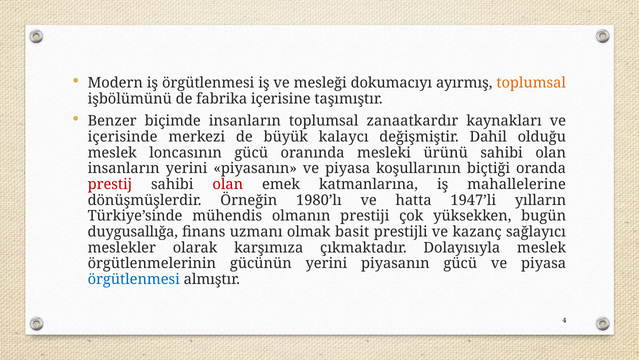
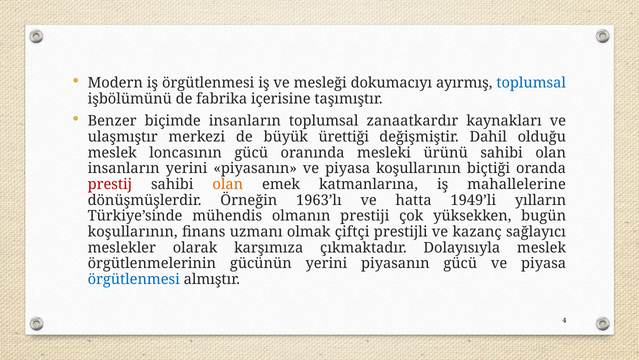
toplumsal at (531, 83) colour: orange -> blue
içerisinde: içerisinde -> ulaşmıştır
kalaycı: kalaycı -> ürettiği
olan at (228, 184) colour: red -> orange
1980’lı: 1980’lı -> 1963’lı
1947’li: 1947’li -> 1949’li
duygusallığa at (133, 232): duygusallığa -> koşullarının
basit: basit -> çiftçi
